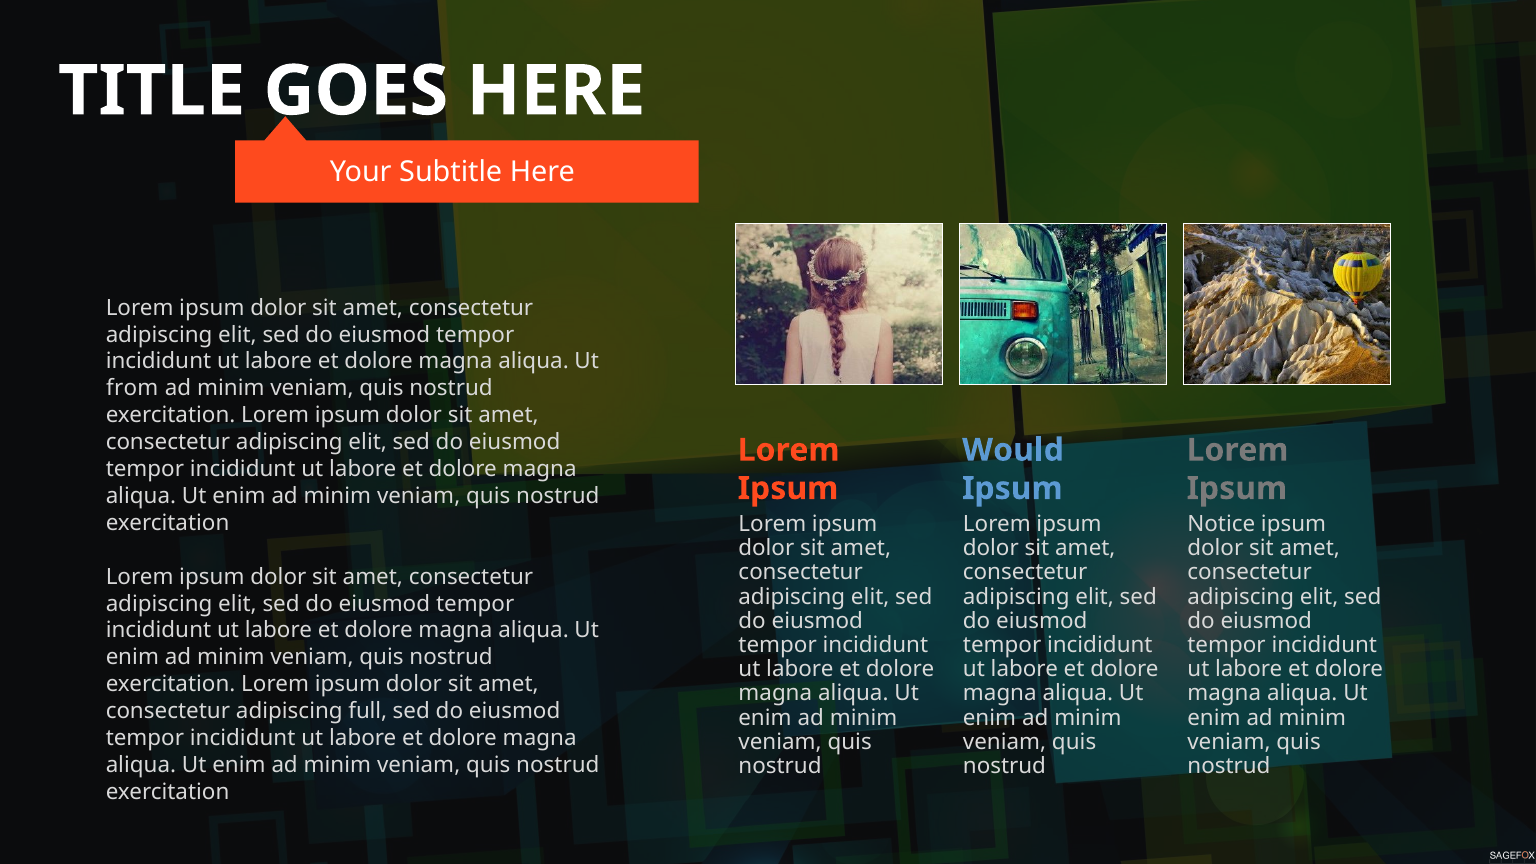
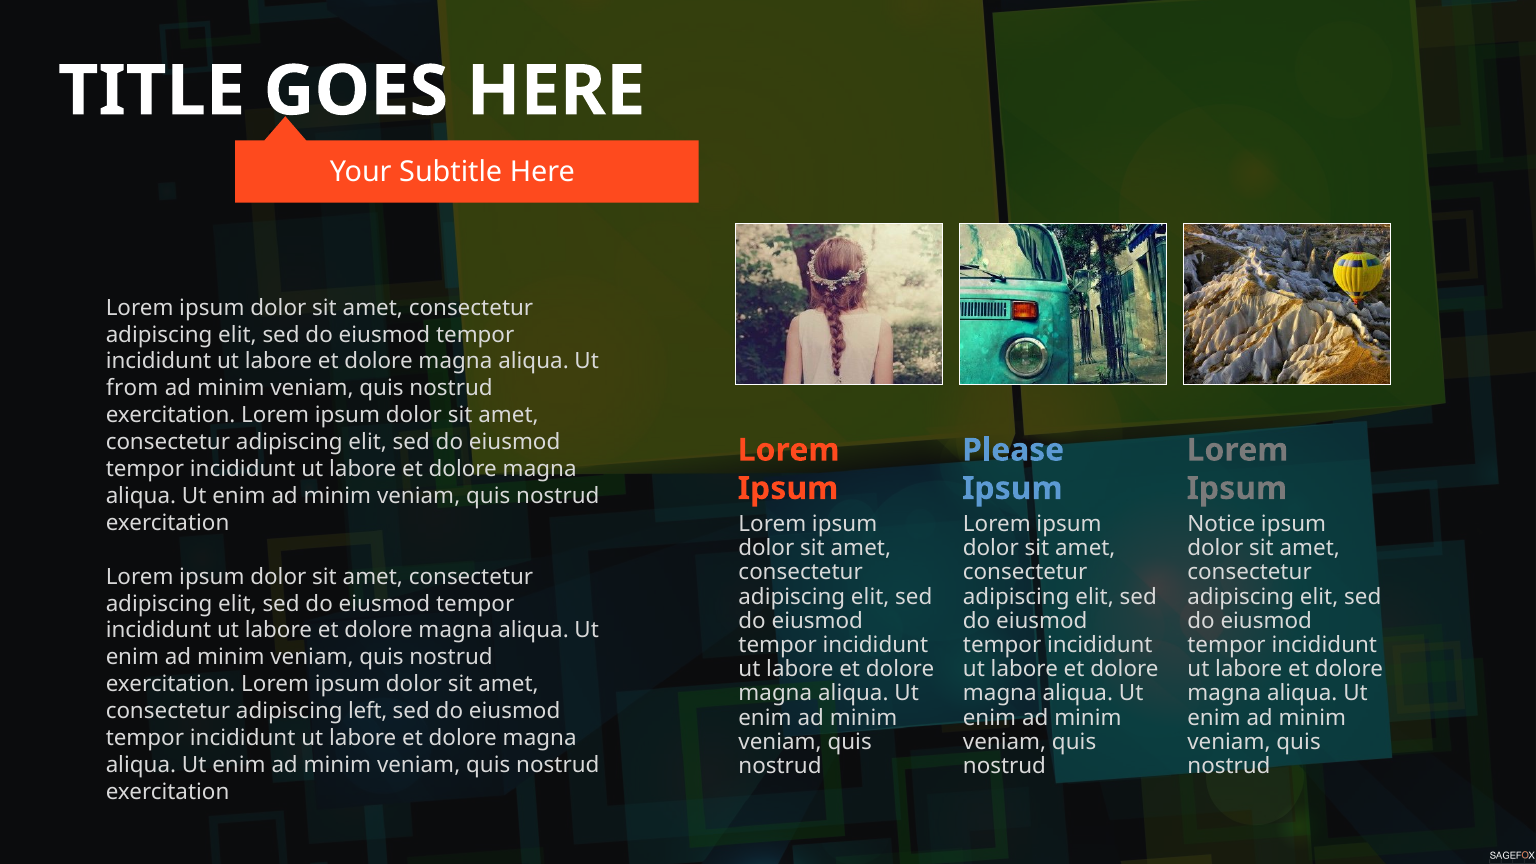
Would: Would -> Please
full: full -> left
